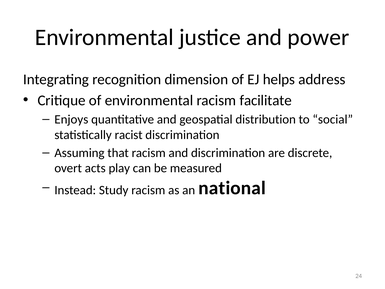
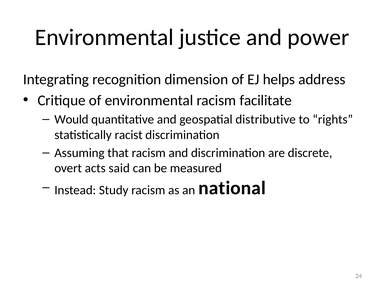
Enjoys: Enjoys -> Would
distribution: distribution -> distributive
social: social -> rights
play: play -> said
